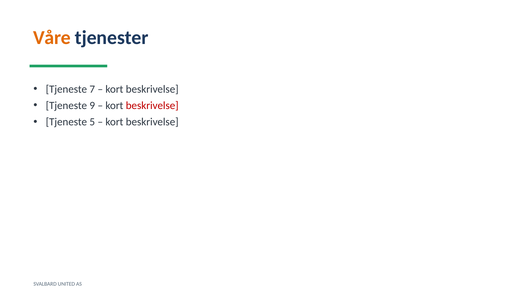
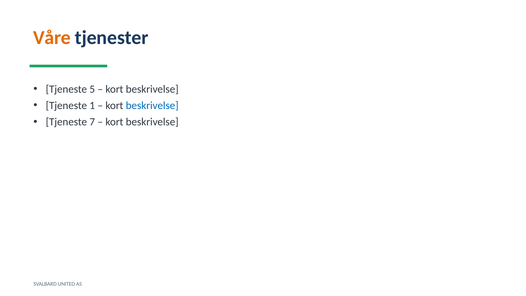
7: 7 -> 5
9: 9 -> 1
beskrivelse at (152, 106) colour: red -> blue
5: 5 -> 7
